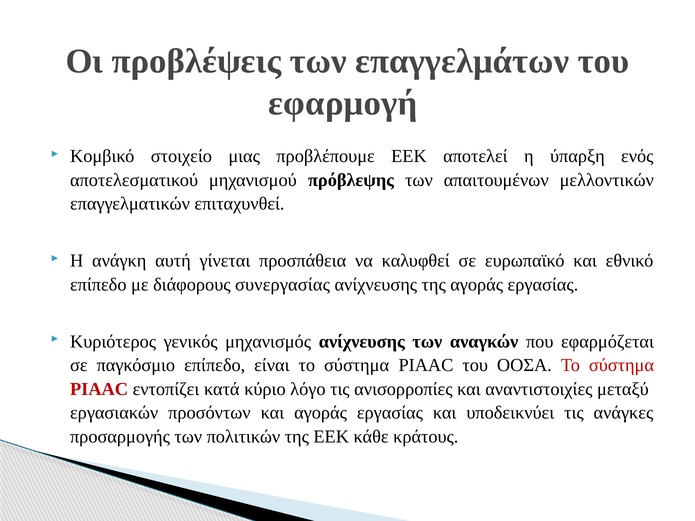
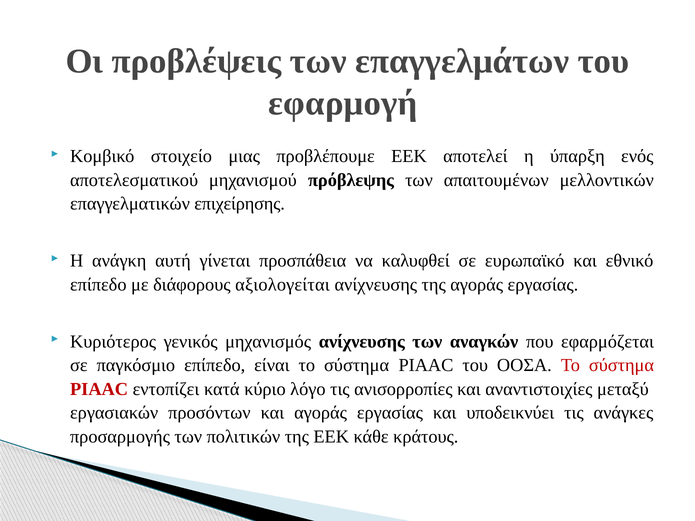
επιταχυνθεί: επιταχυνθεί -> επιχείρησης
συνεργασίας: συνεργασίας -> αξιολογείται
